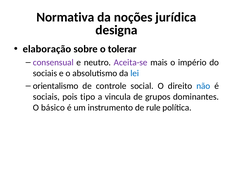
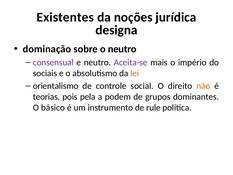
Normativa: Normativa -> Existentes
elaboração: elaboração -> dominação
o tolerar: tolerar -> neutro
lei colour: blue -> orange
não colour: blue -> orange
sociais at (46, 97): sociais -> teorias
tipo: tipo -> pela
vincula: vincula -> podem
